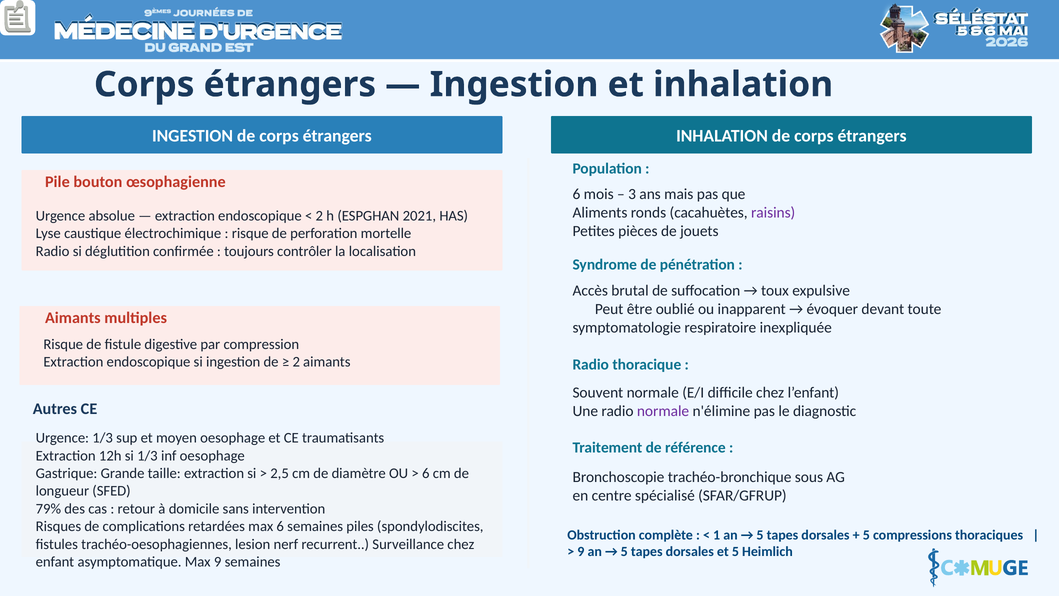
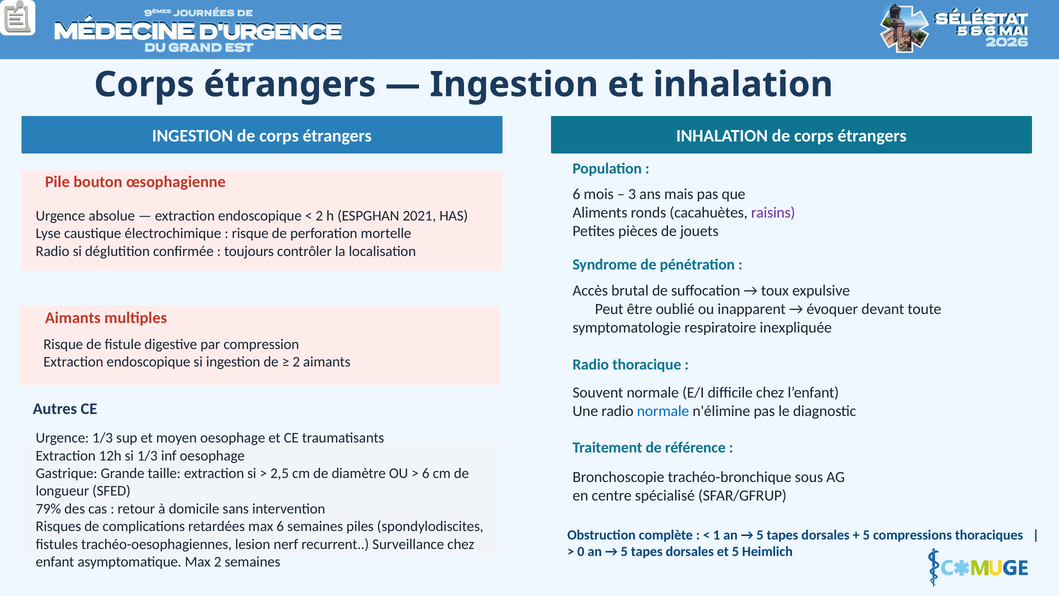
normale at (663, 411) colour: purple -> blue
9 at (581, 551): 9 -> 0
Max 9: 9 -> 2
